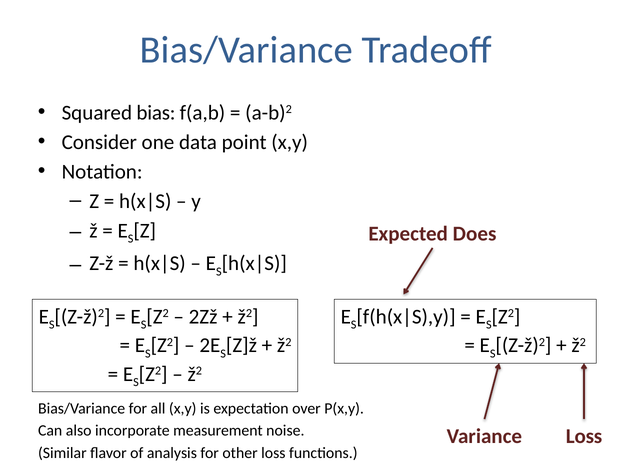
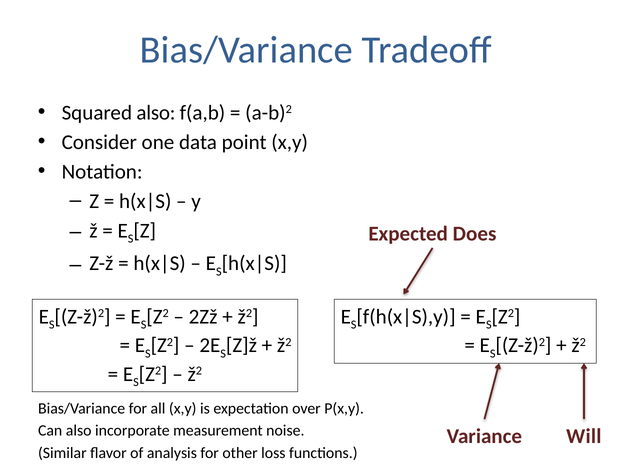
Squared bias: bias -> also
Loss at (584, 436): Loss -> Will
